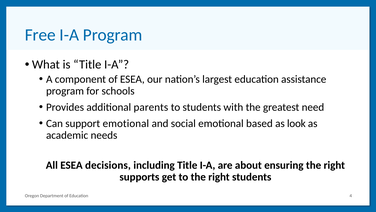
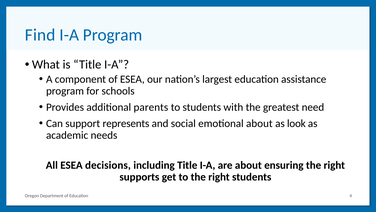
Free: Free -> Find
support emotional: emotional -> represents
emotional based: based -> about
